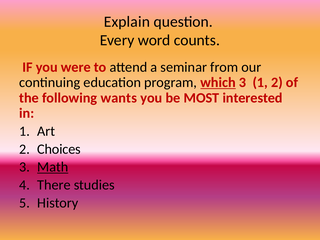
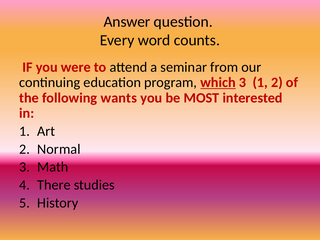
Explain: Explain -> Answer
Choices: Choices -> Normal
Math underline: present -> none
